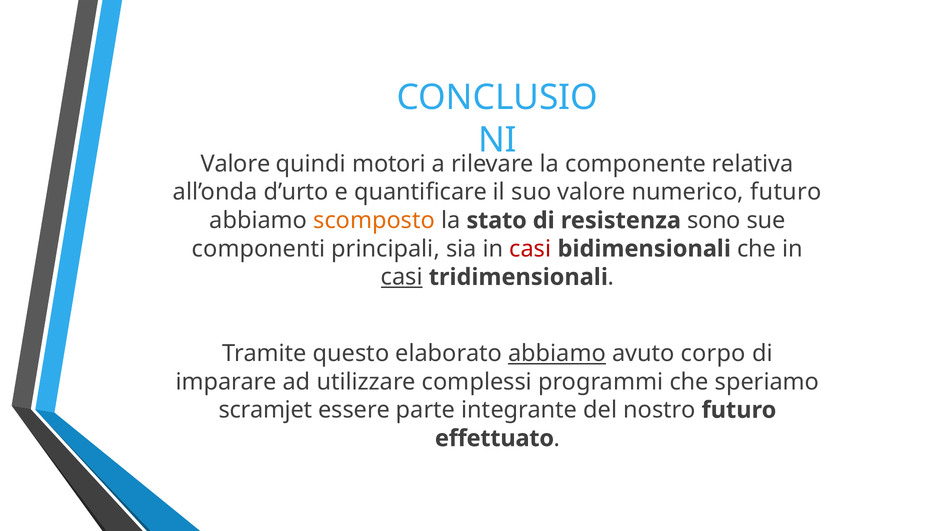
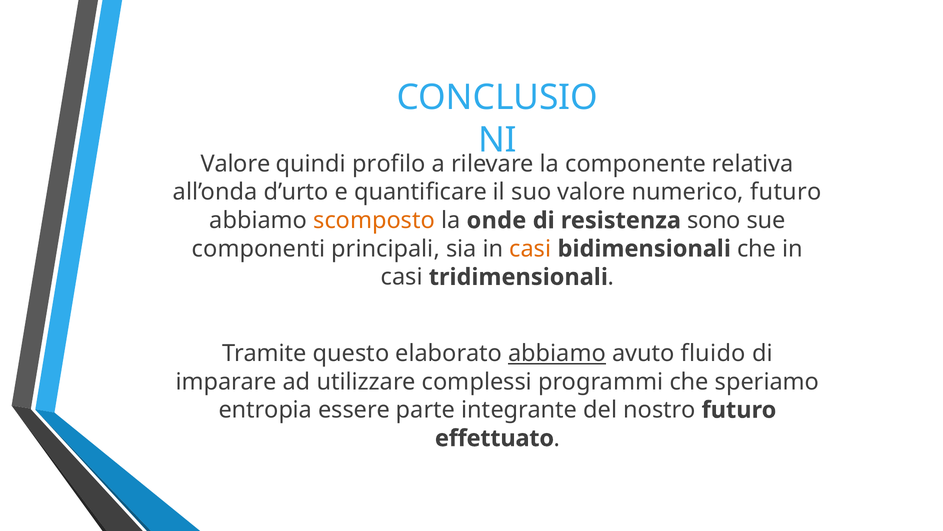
motori: motori -> profilo
stato: stato -> onde
casi at (530, 249) colour: red -> orange
casi at (402, 277) underline: present -> none
corpo: corpo -> fluido
scramjet: scramjet -> entropia
